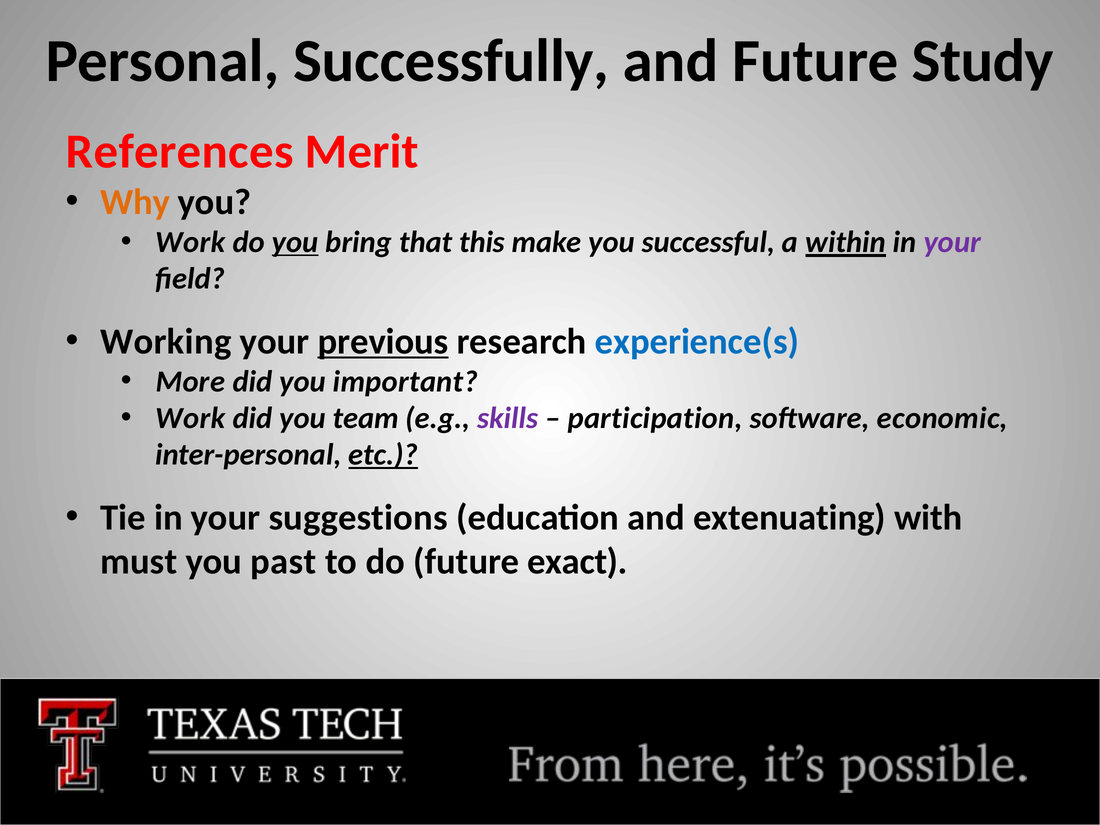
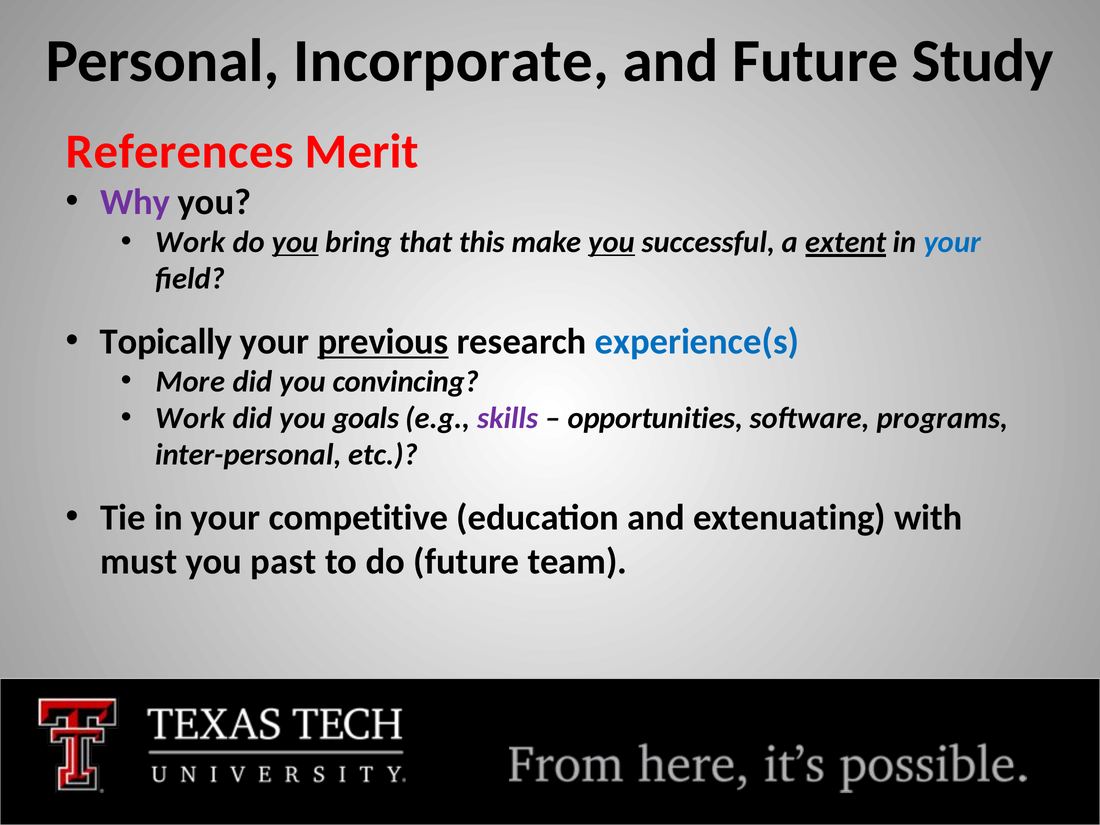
Successfully: Successfully -> Incorporate
Why colour: orange -> purple
you at (612, 242) underline: none -> present
within: within -> extent
your at (952, 242) colour: purple -> blue
Working: Working -> Topically
important: important -> convincing
team: team -> goals
participation: participation -> opportunities
economic: economic -> programs
etc underline: present -> none
suggestions: suggestions -> competitive
exact: exact -> team
